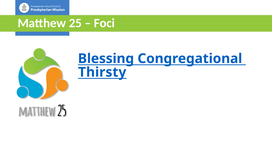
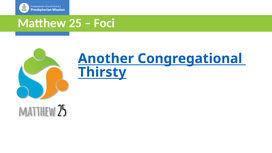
Blessing: Blessing -> Another
